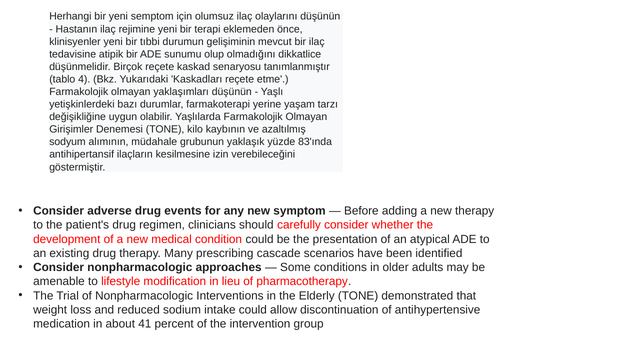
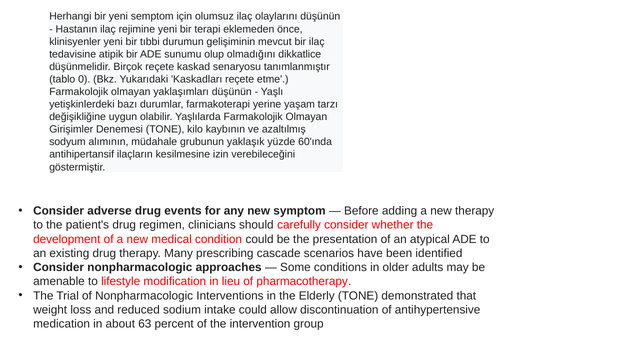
4: 4 -> 0
83'ında: 83'ında -> 60'ında
41: 41 -> 63
